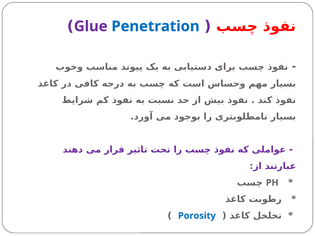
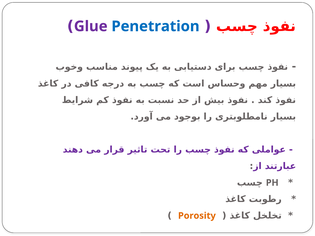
Porosity colour: blue -> orange
